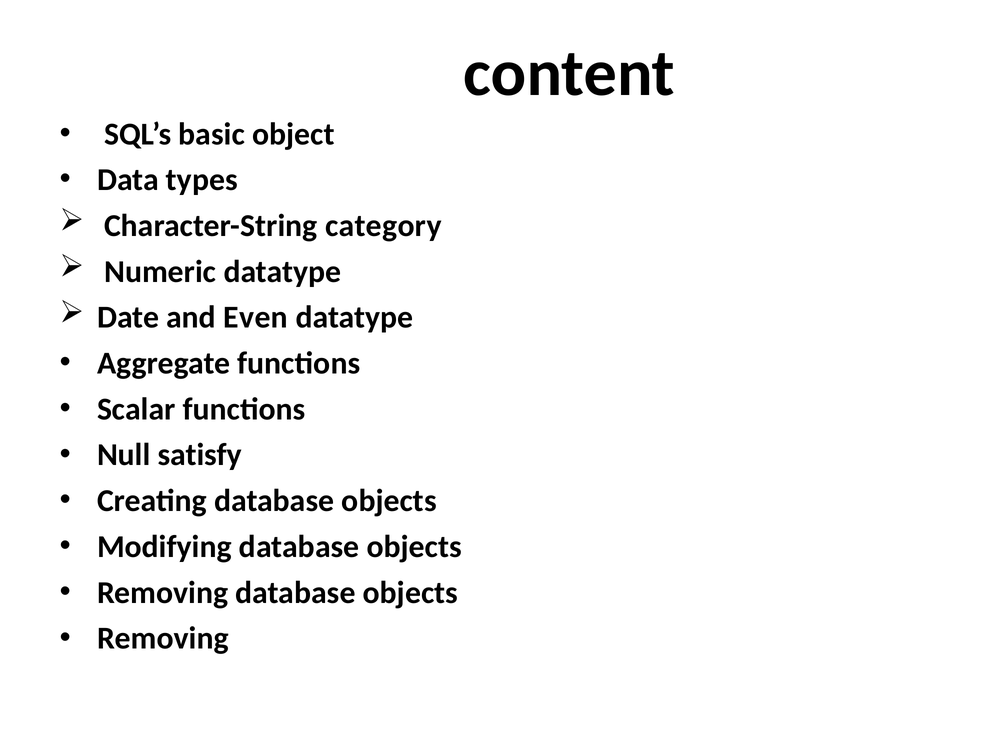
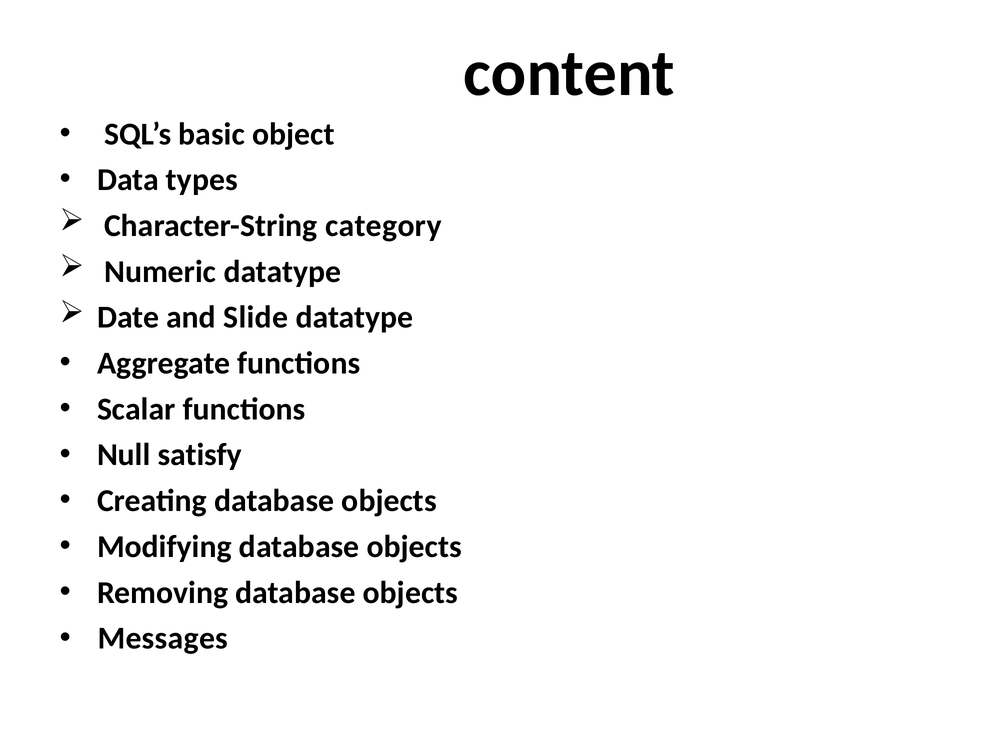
Even: Even -> Slide
Removing at (163, 639): Removing -> Messages
